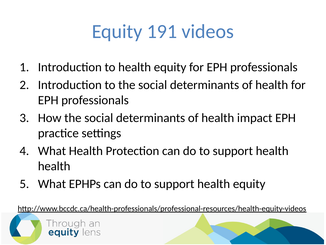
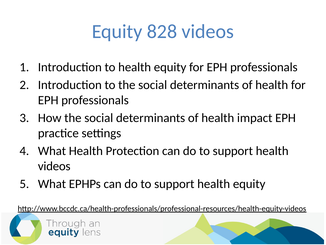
191: 191 -> 828
health at (54, 166): health -> videos
